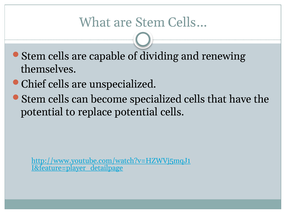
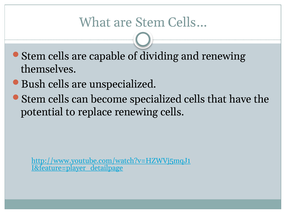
Chief: Chief -> Bush
replace potential: potential -> renewing
